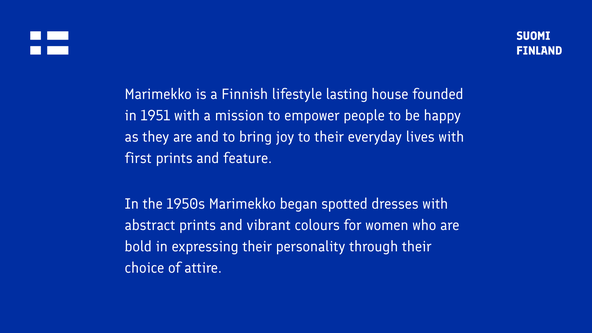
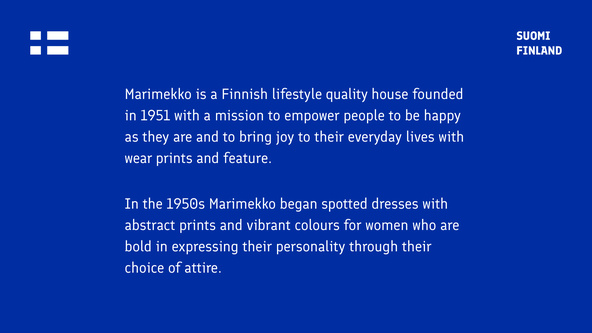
lasting: lasting -> quality
first: first -> wear
